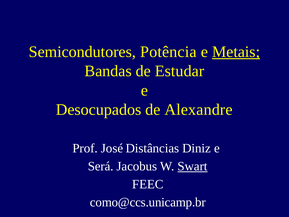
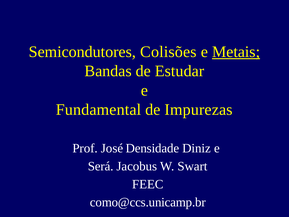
Potência: Potência -> Colisões
Desocupados: Desocupados -> Fundamental
Alexandre: Alexandre -> Impurezas
Distâncias: Distâncias -> Densidade
Swart underline: present -> none
